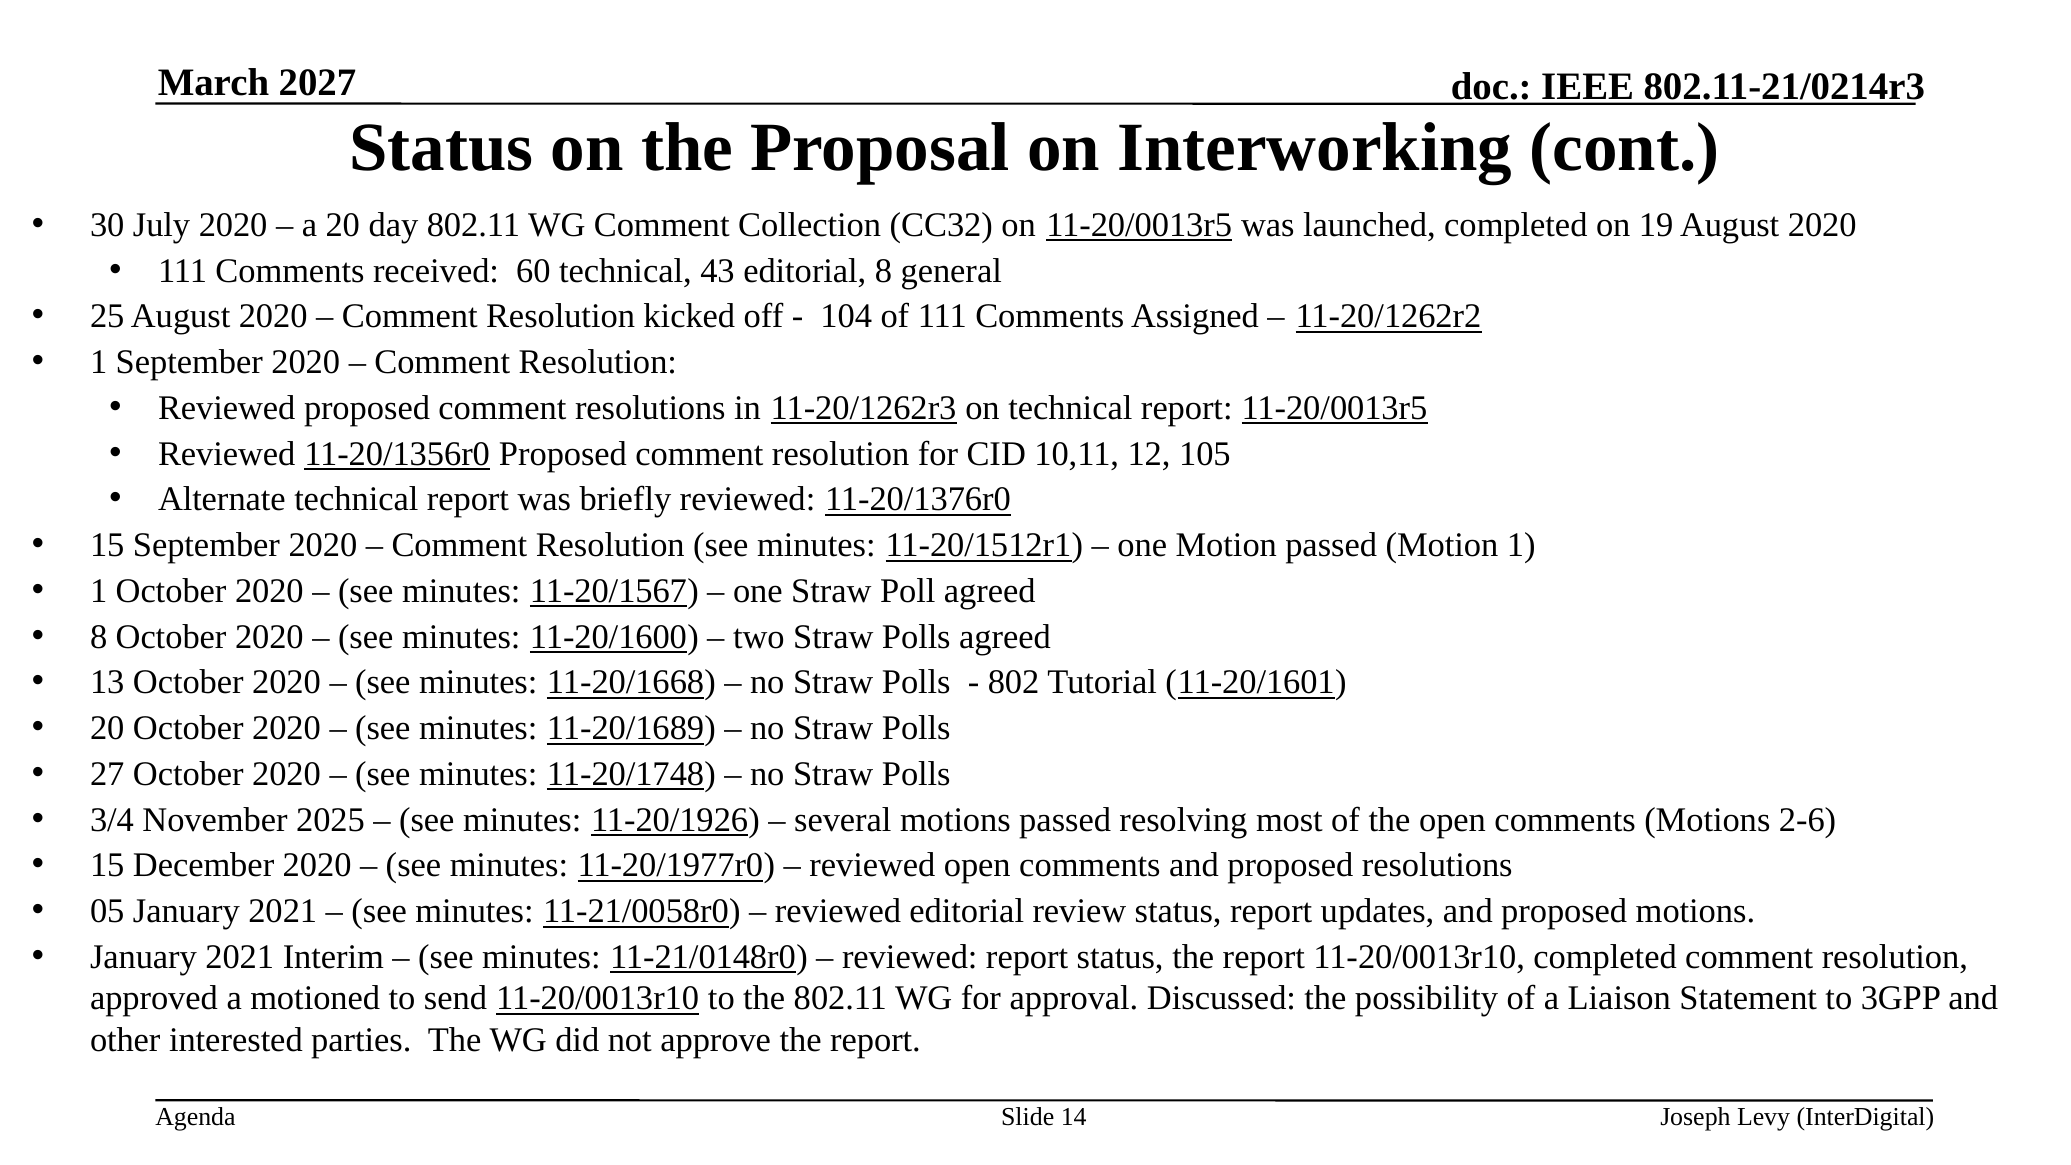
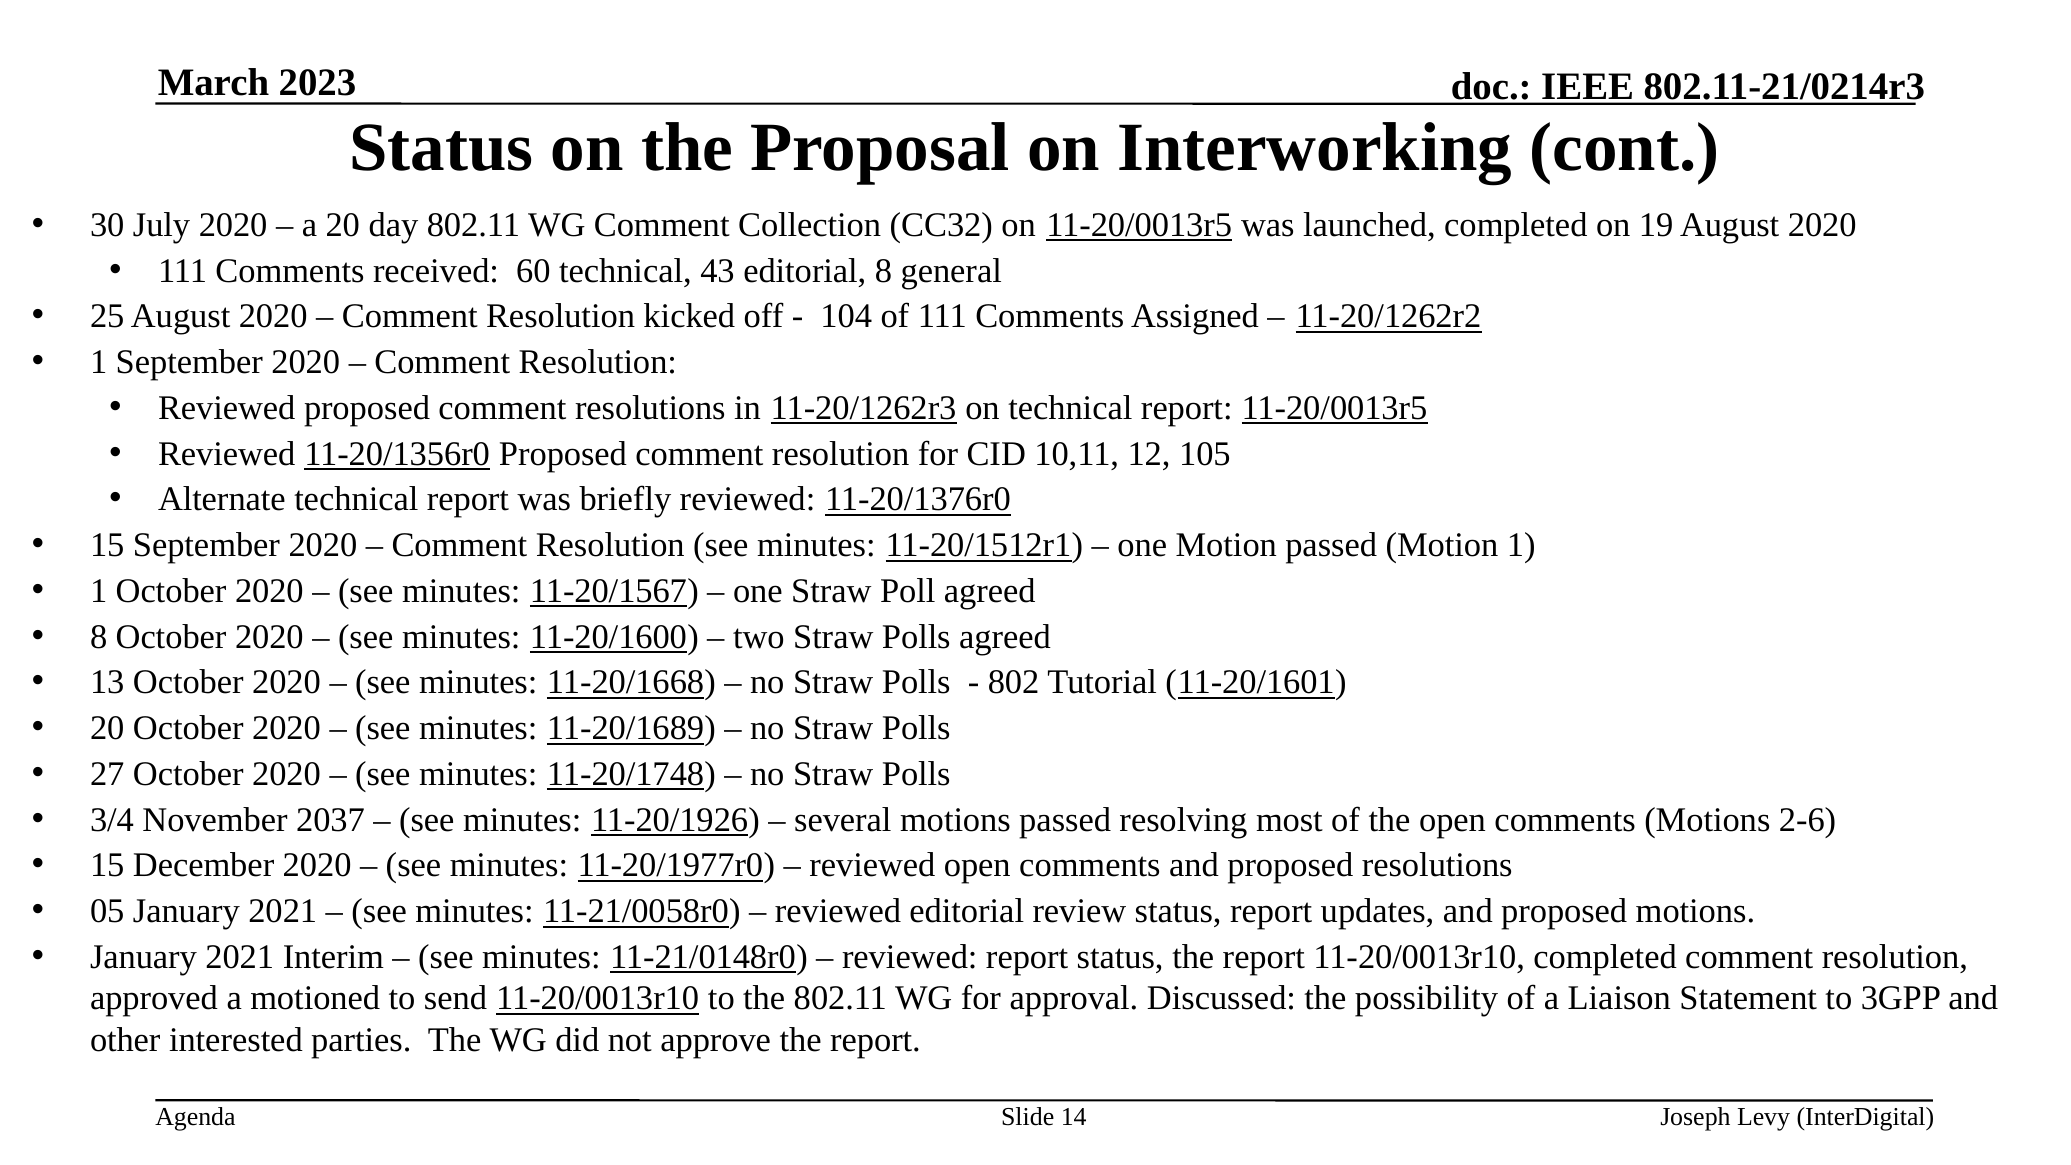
2027: 2027 -> 2023
2025: 2025 -> 2037
